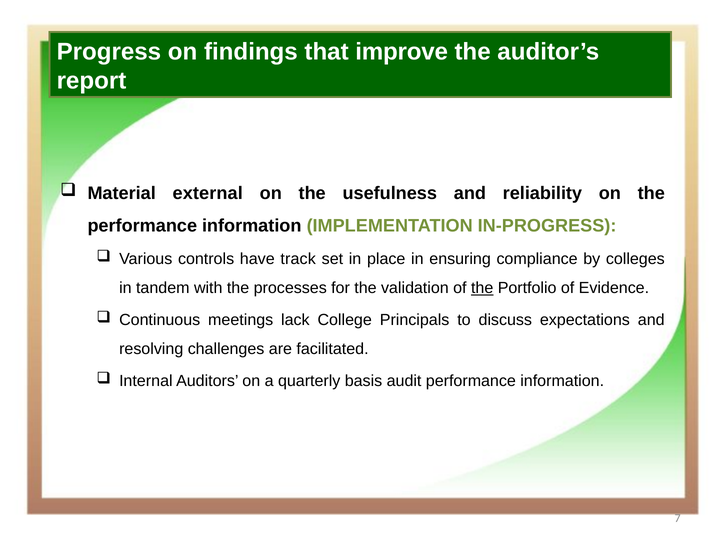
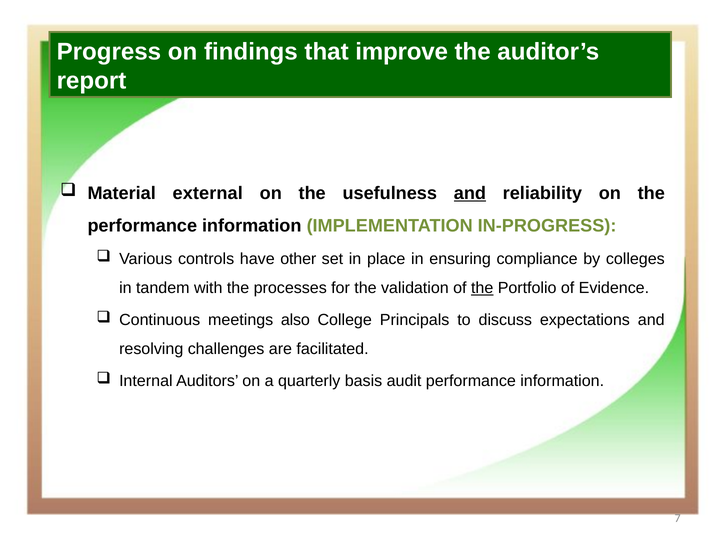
and at (470, 193) underline: none -> present
track: track -> other
lack: lack -> also
